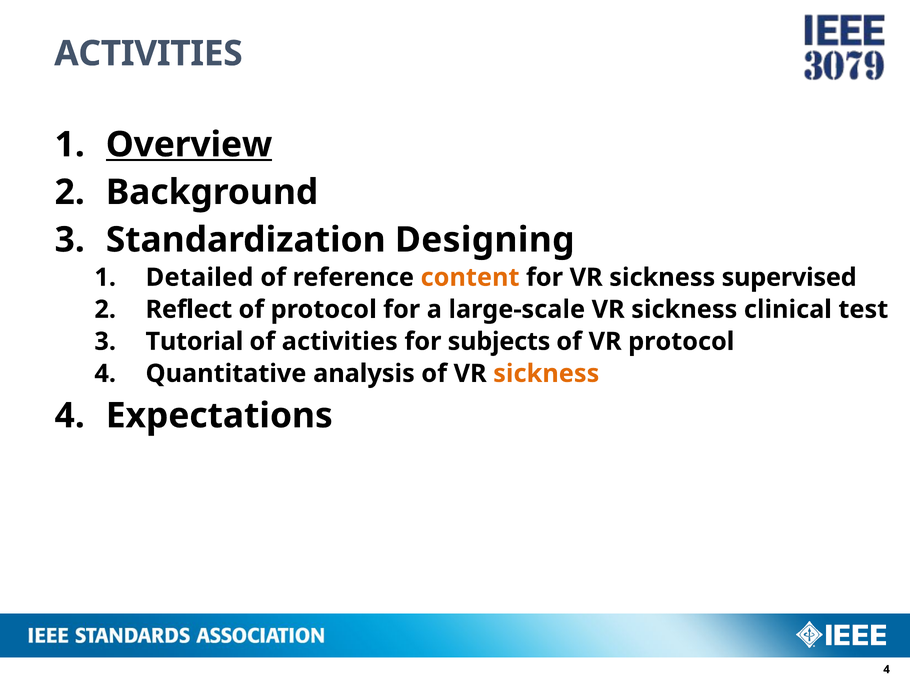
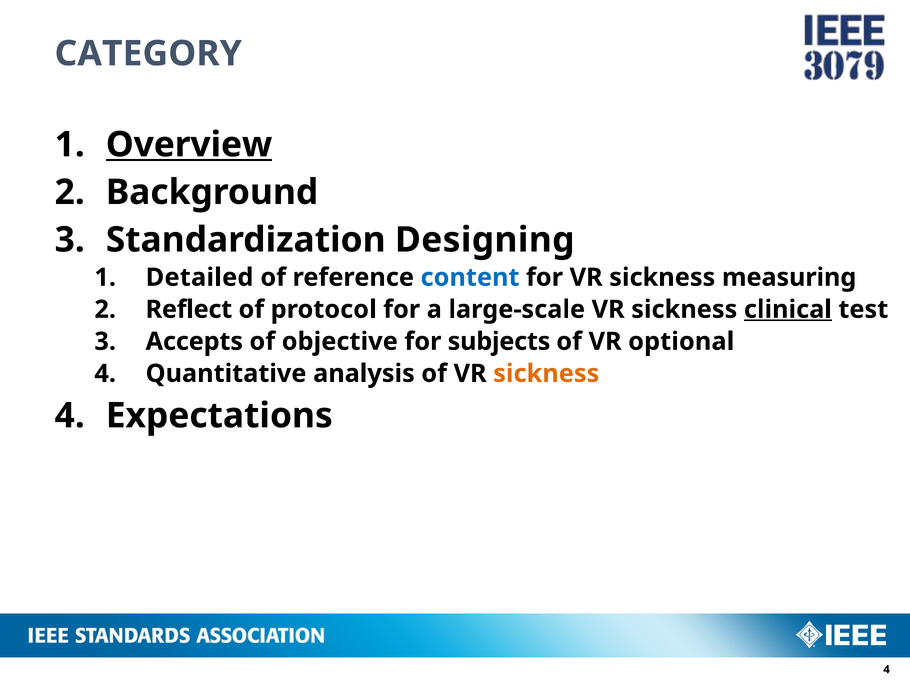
ACTIVITIES at (148, 54): ACTIVITIES -> CATEGORY
content colour: orange -> blue
supervised: supervised -> measuring
clinical underline: none -> present
Tutorial: Tutorial -> Accepts
of activities: activities -> objective
VR protocol: protocol -> optional
